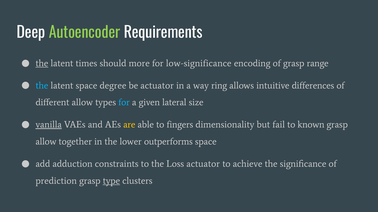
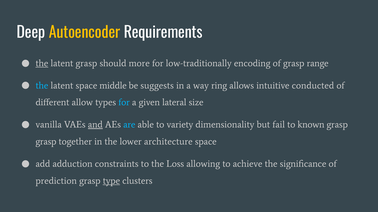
Autoencoder colour: light green -> yellow
latent times: times -> grasp
low-significance: low-significance -> low-traditionally
degree: degree -> middle
be actuator: actuator -> suggests
differences: differences -> conducted
vanilla underline: present -> none
and underline: none -> present
are colour: yellow -> light blue
fingers: fingers -> variety
allow at (46, 142): allow -> grasp
outperforms: outperforms -> architecture
Loss actuator: actuator -> allowing
